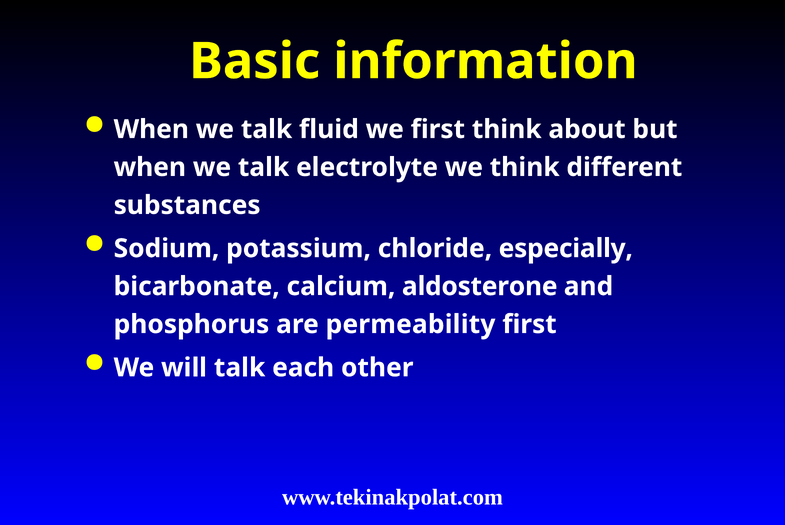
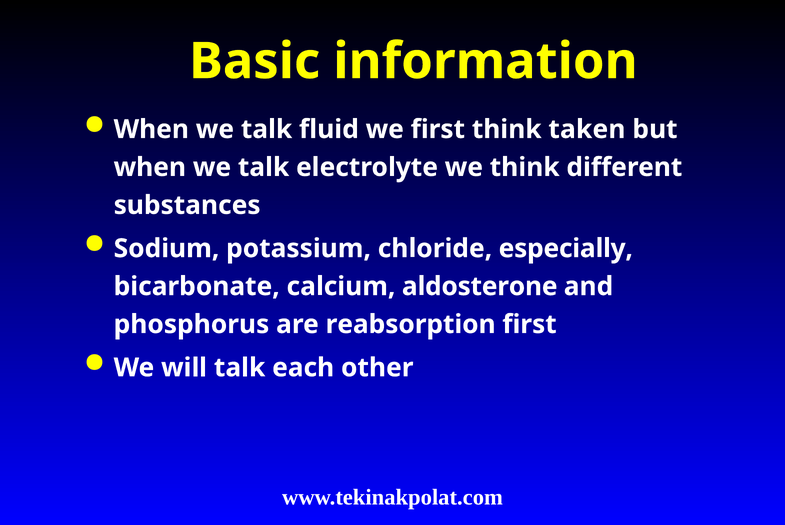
about: about -> taken
permeability: permeability -> reabsorption
